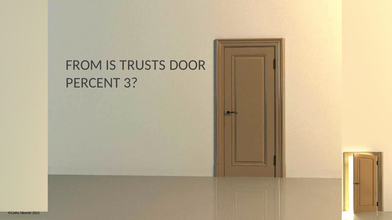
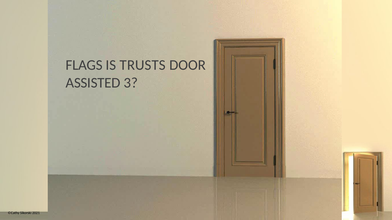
FROM: FROM -> FLAGS
PERCENT: PERCENT -> ASSISTED
